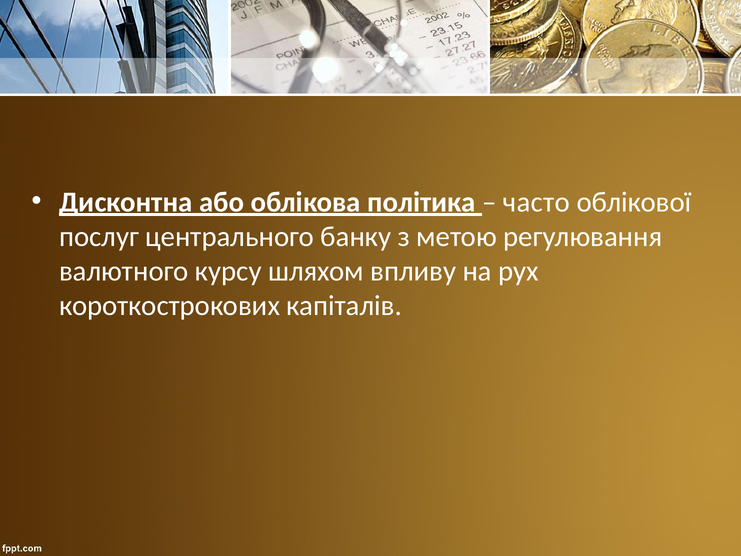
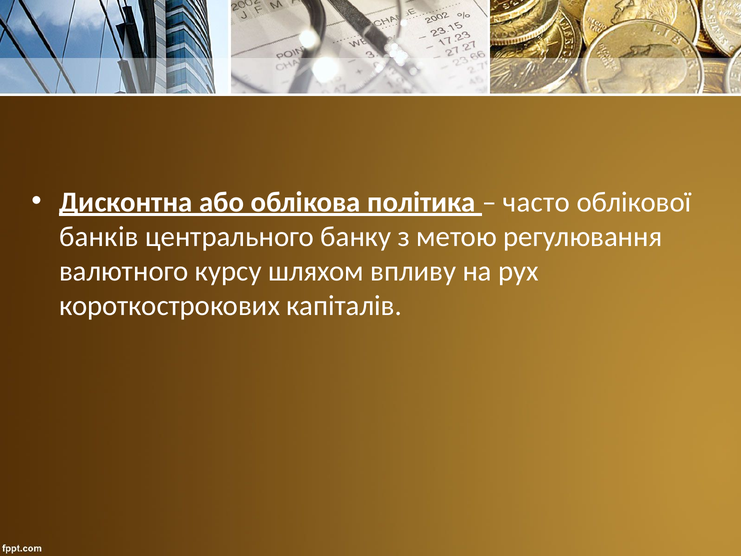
послуг: послуг -> банків
